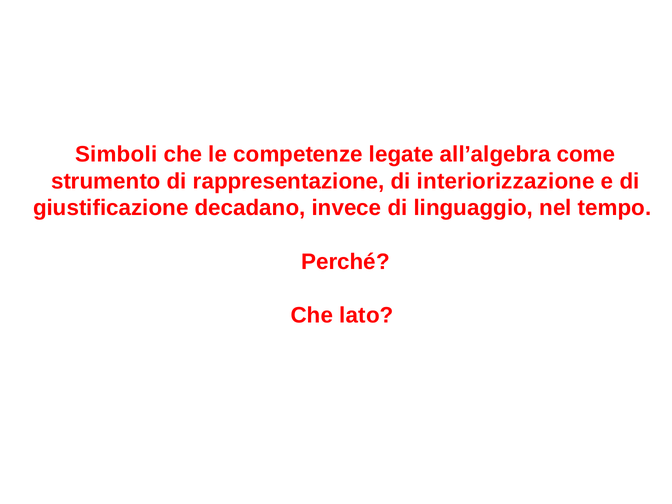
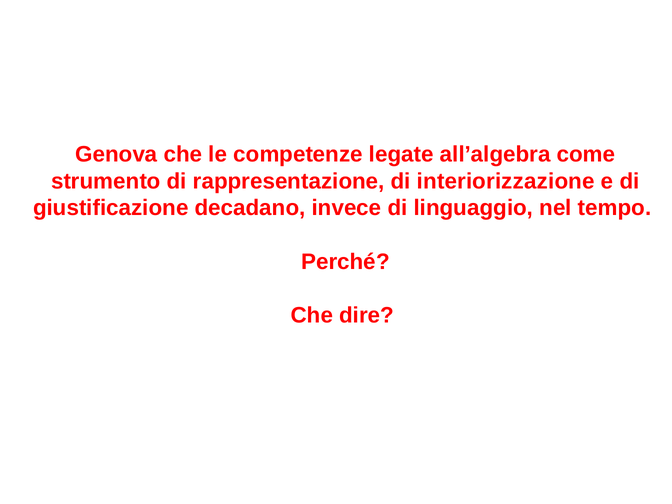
Simboli: Simboli -> Genova
lato: lato -> dire
